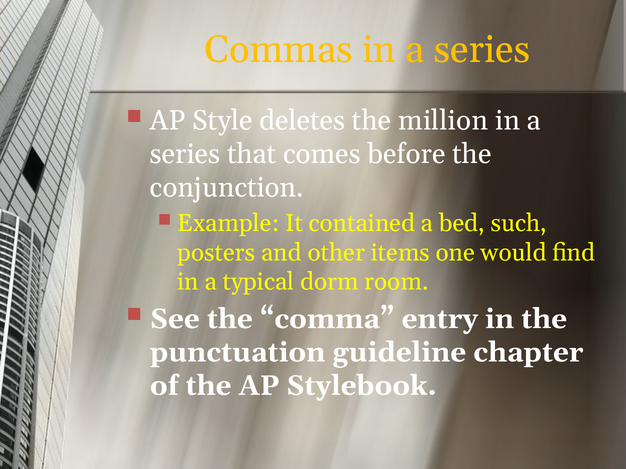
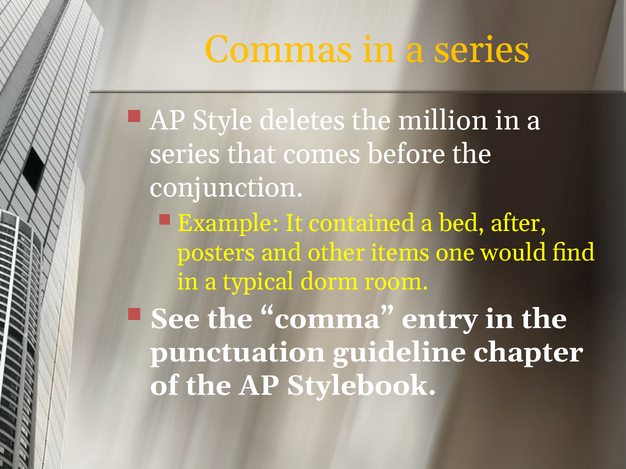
such: such -> after
